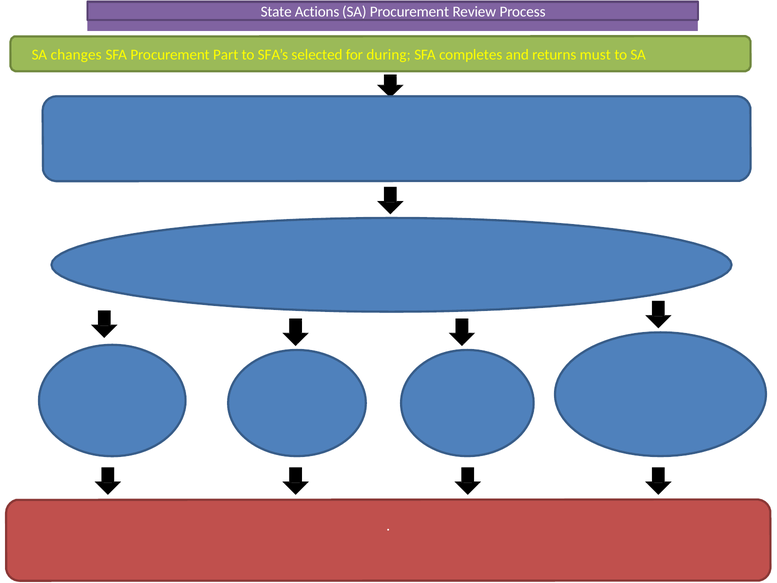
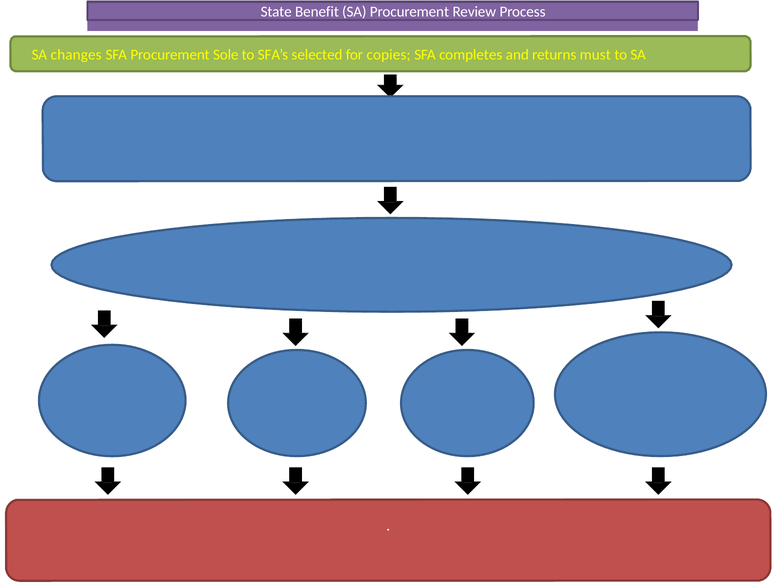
Actions: Actions -> Benefit
Part: Part -> Sole
during: during -> copies
